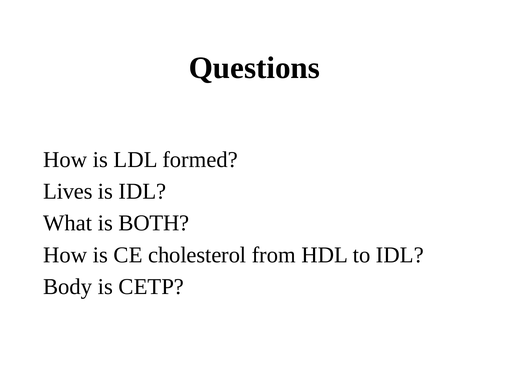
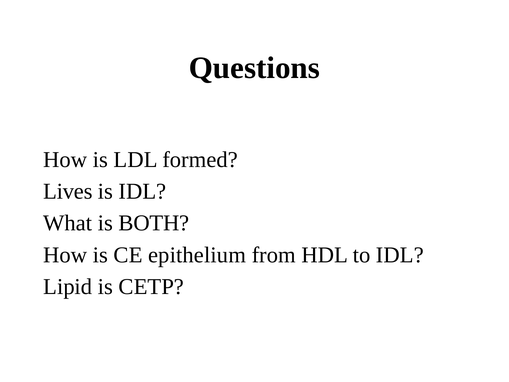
cholesterol: cholesterol -> epithelium
Body: Body -> Lipid
